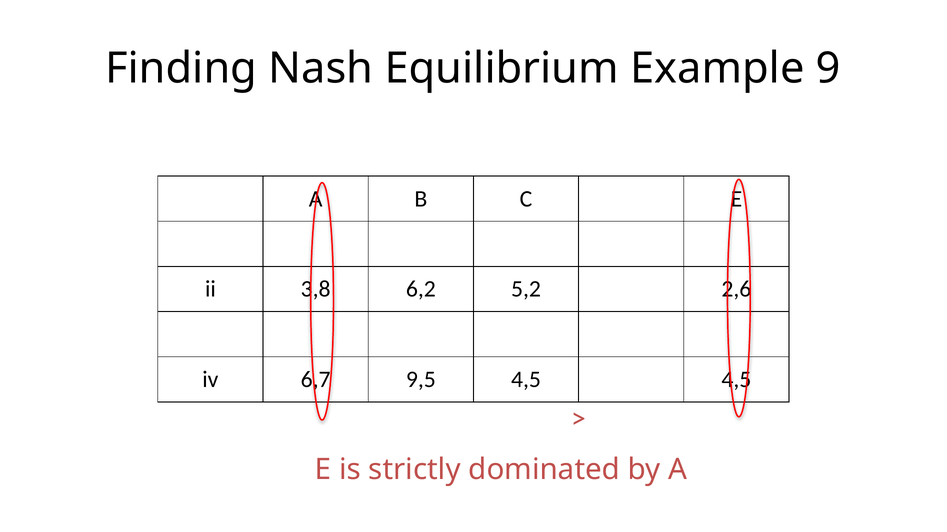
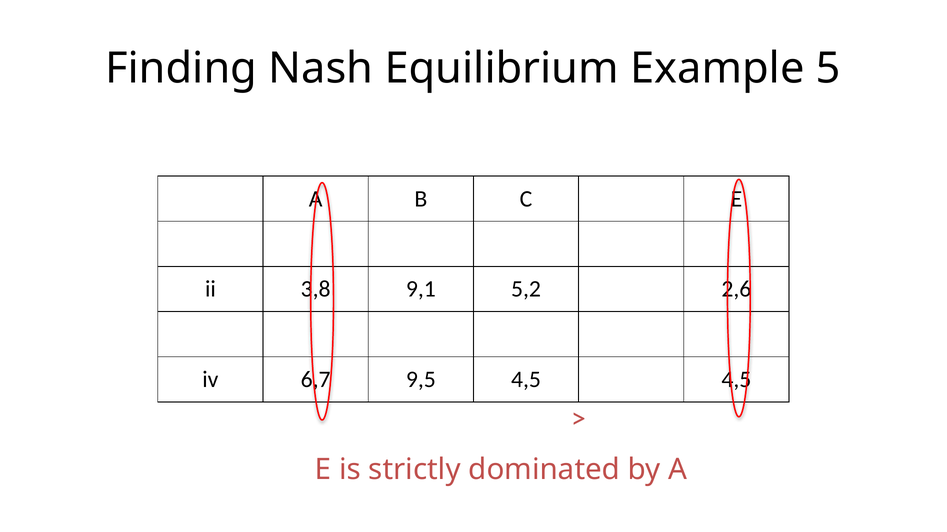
9: 9 -> 5
6,2: 6,2 -> 9,1
